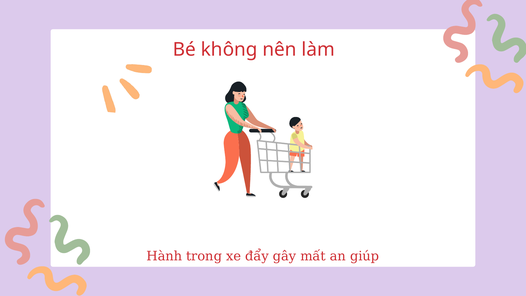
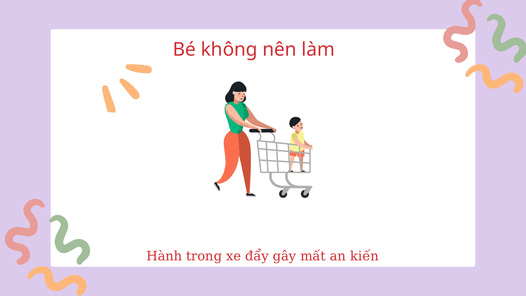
giúp: giúp -> kiến
